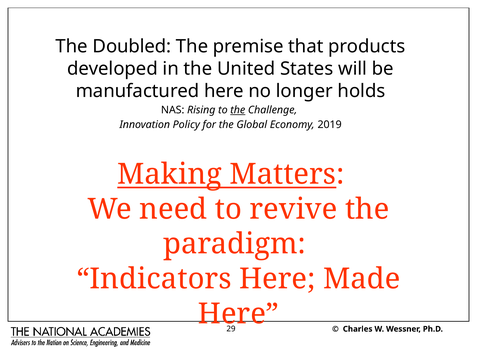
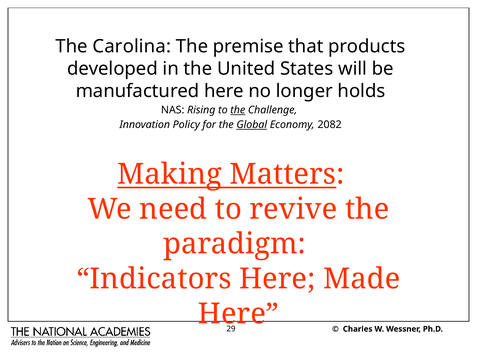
Doubled: Doubled -> Carolina
Global underline: none -> present
2019: 2019 -> 2082
